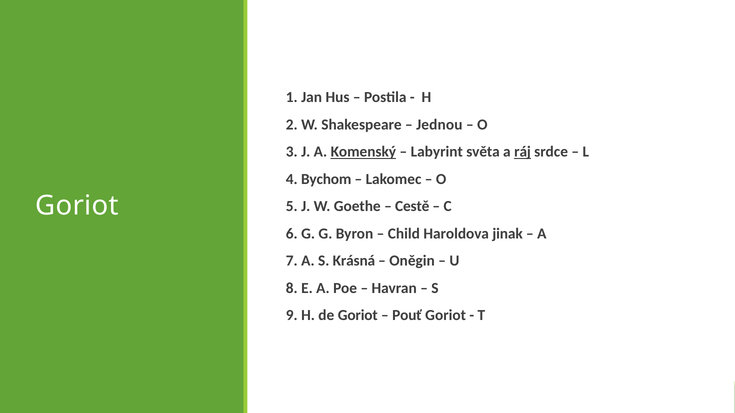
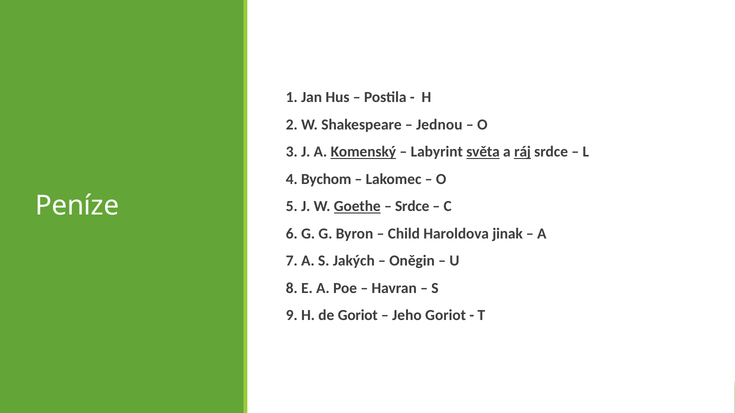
světa underline: none -> present
Goriot at (77, 206): Goriot -> Peníze
Goethe underline: none -> present
Cestě at (412, 207): Cestě -> Srdce
Krásná: Krásná -> Jakých
Pouť: Pouť -> Jeho
